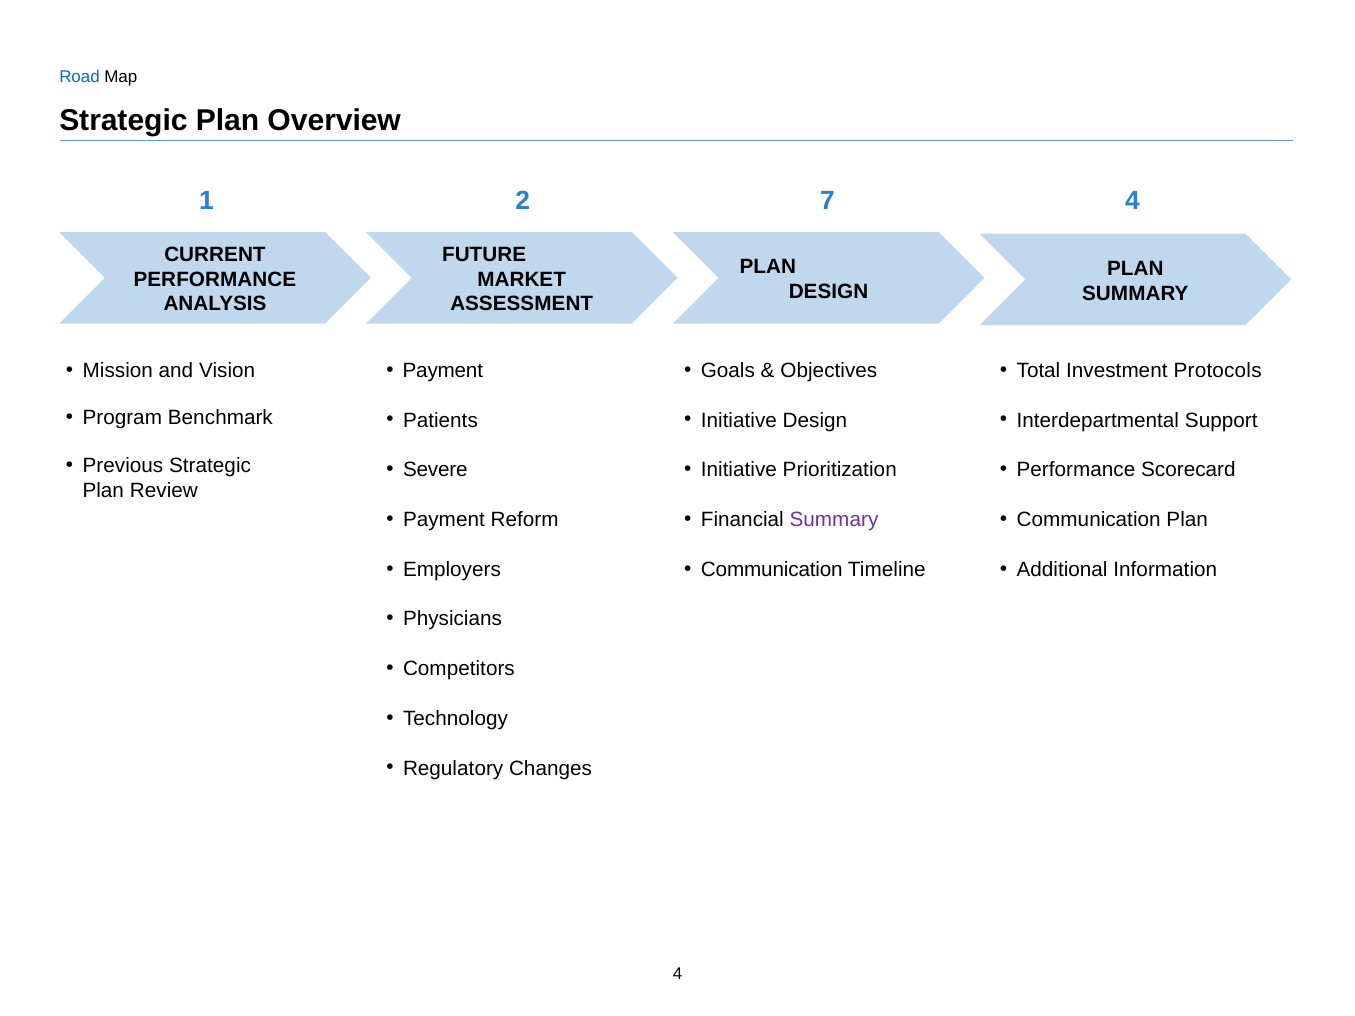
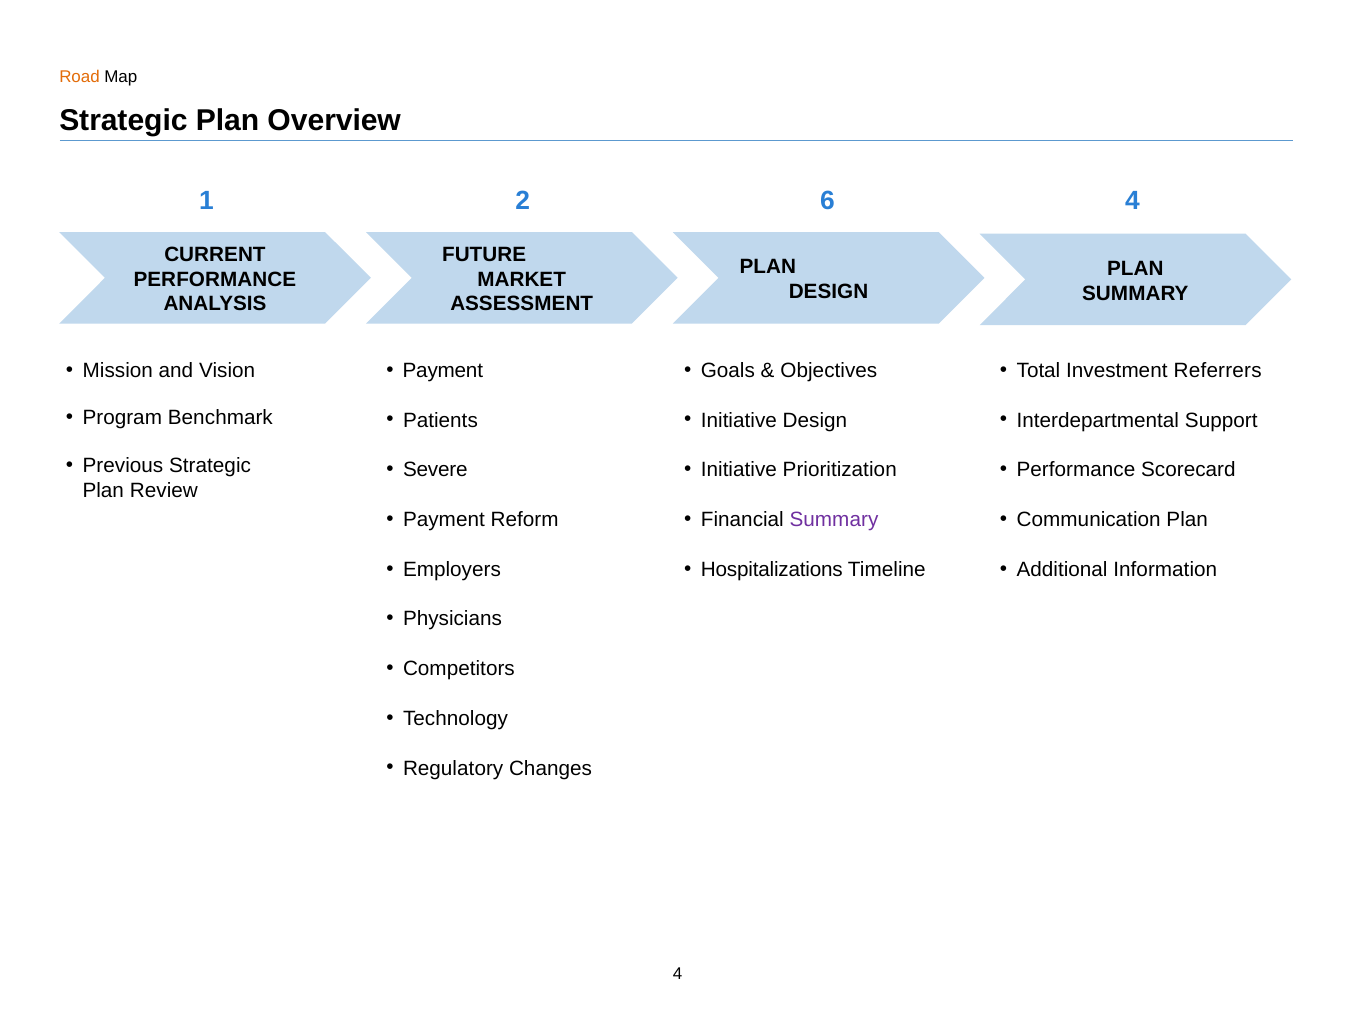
Road colour: blue -> orange
7: 7 -> 6
Protocols: Protocols -> Referrers
Communication at (772, 570): Communication -> Hospitalizations
